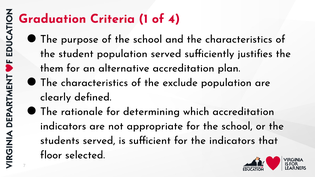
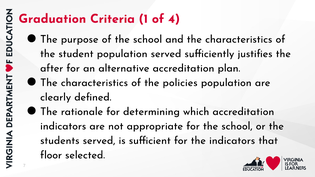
them: them -> after
exclude: exclude -> policies
